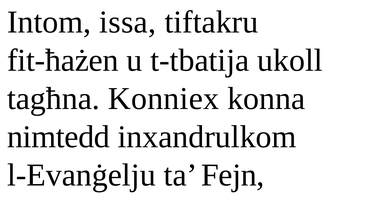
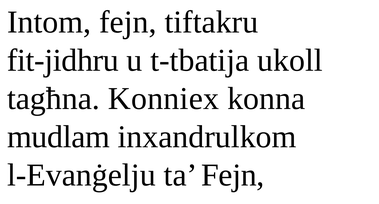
Intom issa: issa -> fejn
fit-ħażen: fit-ħażen -> fit-jidhru
nimtedd: nimtedd -> mudlam
